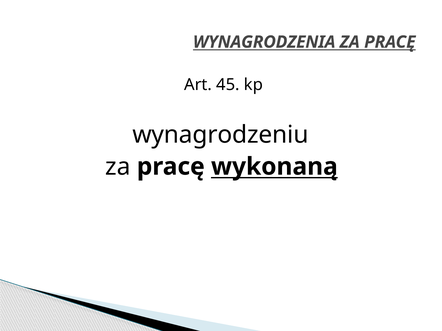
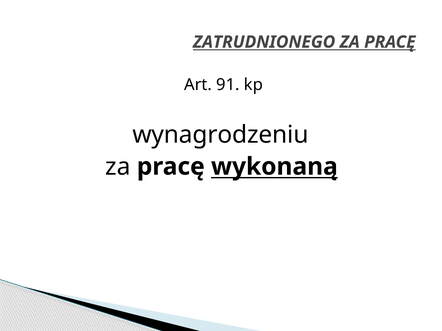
WYNAGRODZENIA: WYNAGRODZENIA -> ZATRUDNIONEGO
45: 45 -> 91
